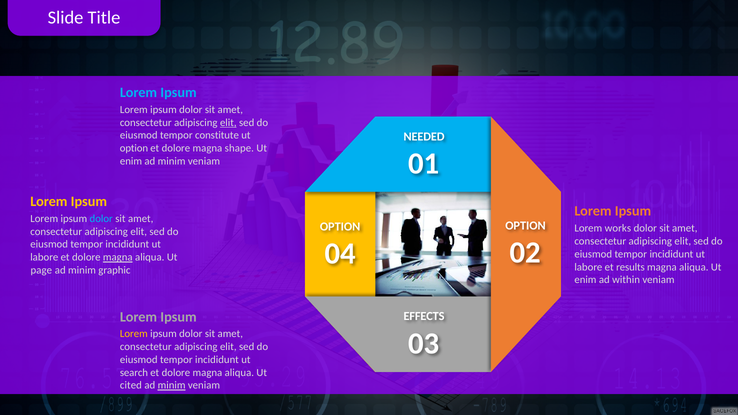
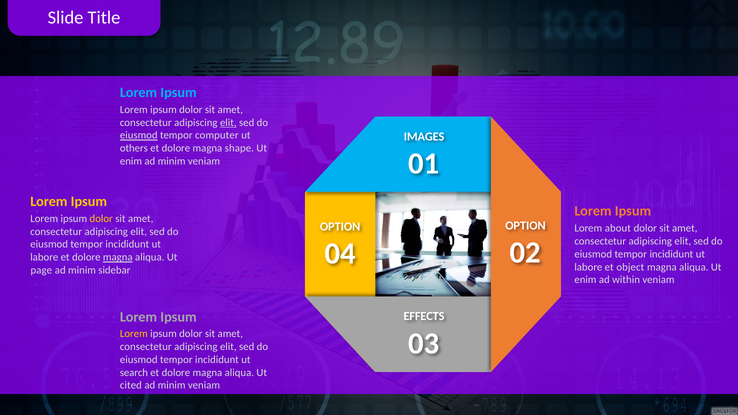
eiusmod at (139, 135) underline: none -> present
constitute: constitute -> computer
NEEDED: NEEDED -> IMAGES
option at (134, 148): option -> others
dolor at (101, 219) colour: light blue -> yellow
works: works -> about
results: results -> object
graphic: graphic -> sidebar
minim at (172, 386) underline: present -> none
